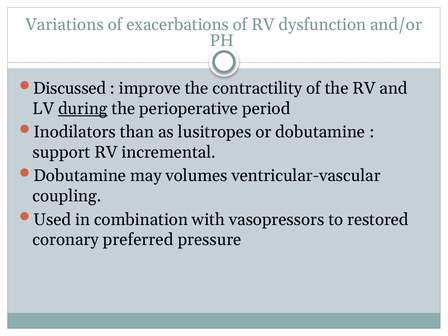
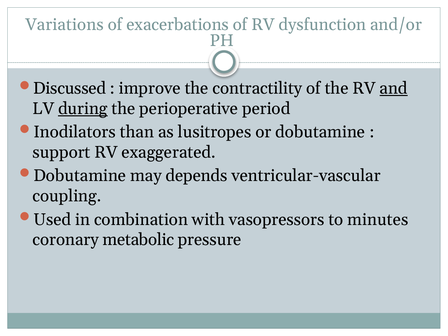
and underline: none -> present
incremental: incremental -> exaggerated
volumes: volumes -> depends
restored: restored -> minutes
preferred: preferred -> metabolic
